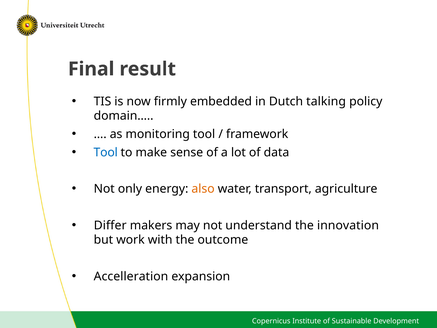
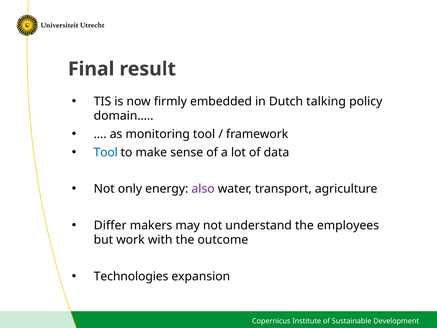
also colour: orange -> purple
innovation: innovation -> employees
Accelleration: Accelleration -> Technologies
